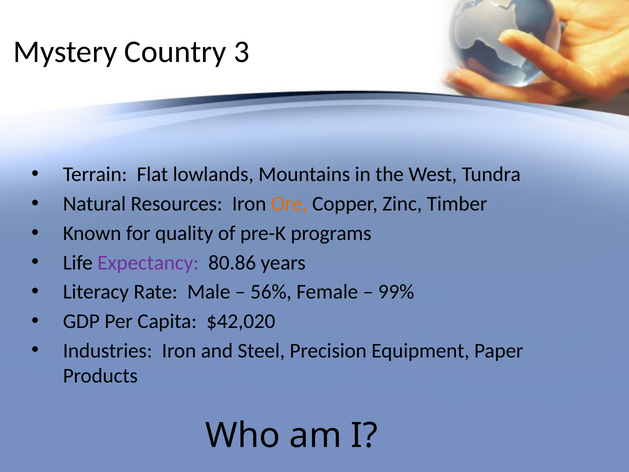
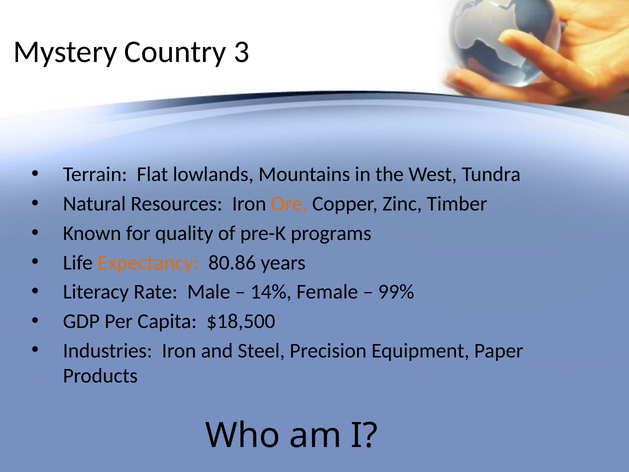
Expectancy colour: purple -> orange
56%: 56% -> 14%
$42,020: $42,020 -> $18,500
